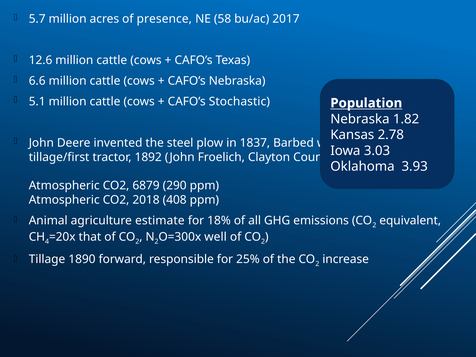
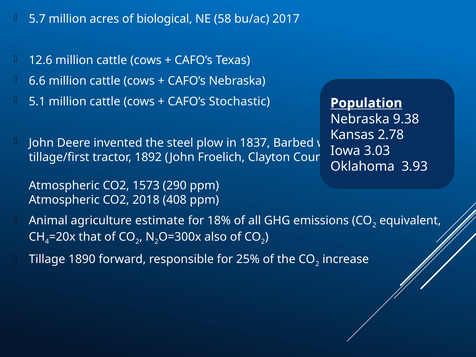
presence: presence -> biological
1.82: 1.82 -> 9.38
6879: 6879 -> 1573
well: well -> also
